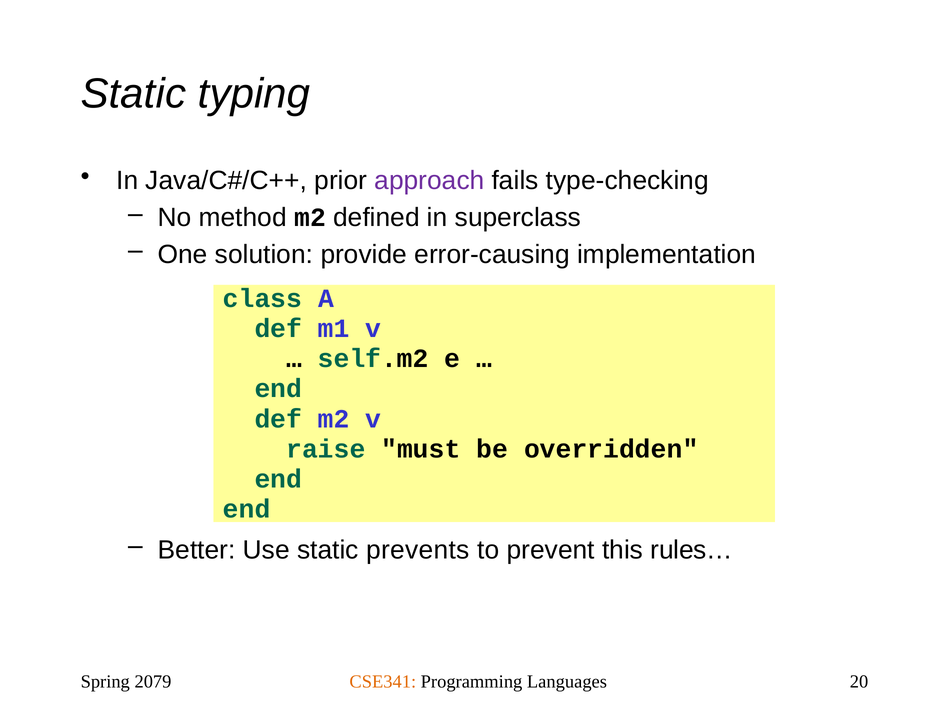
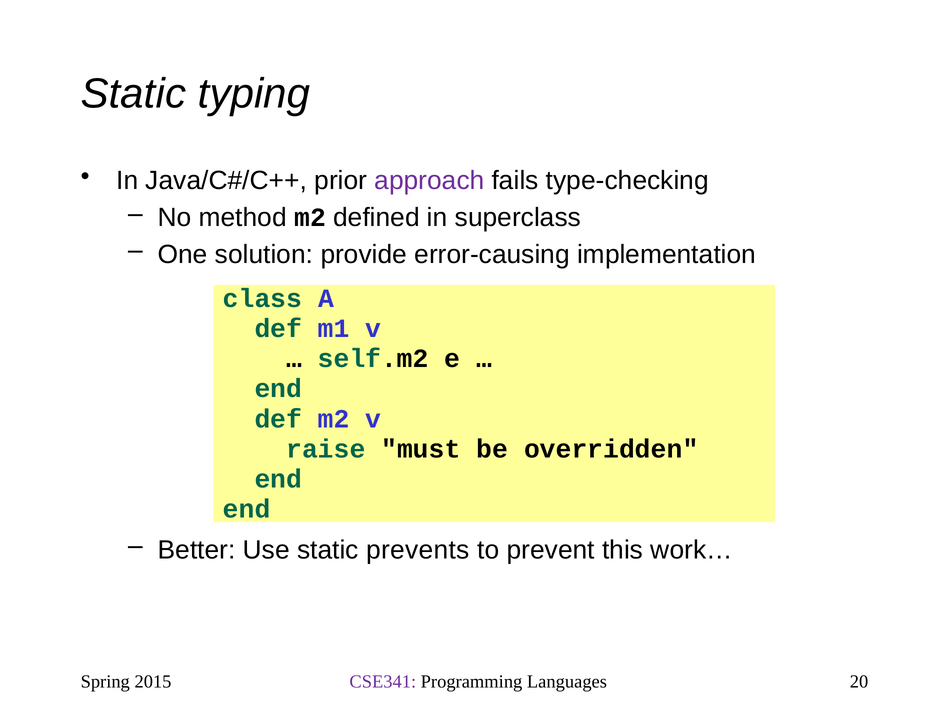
rules…: rules… -> work…
2079: 2079 -> 2015
CSE341 colour: orange -> purple
